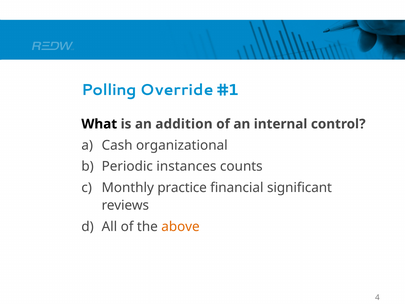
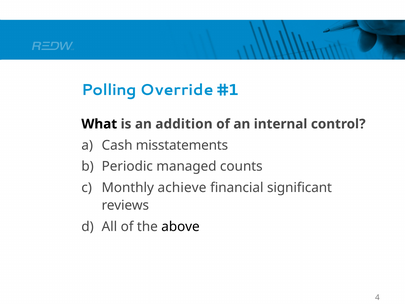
organizational: organizational -> misstatements
instances: instances -> managed
practice: practice -> achieve
above colour: orange -> black
